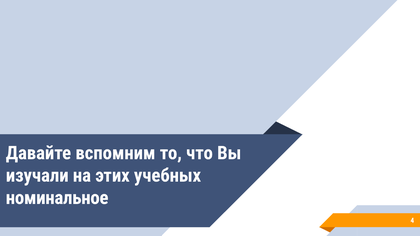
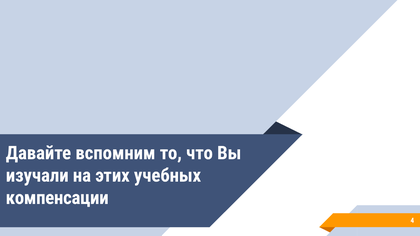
номинальное: номинальное -> компенсации
